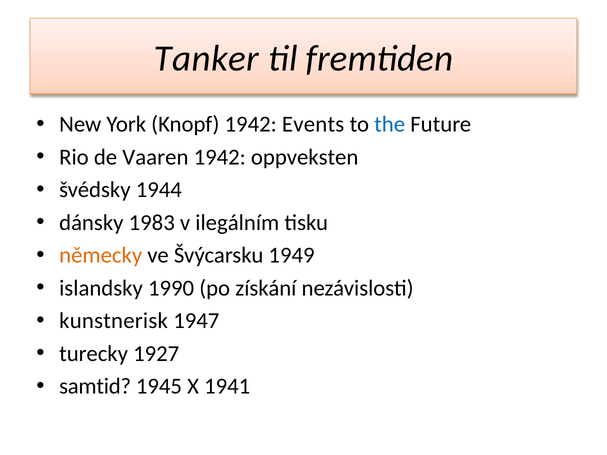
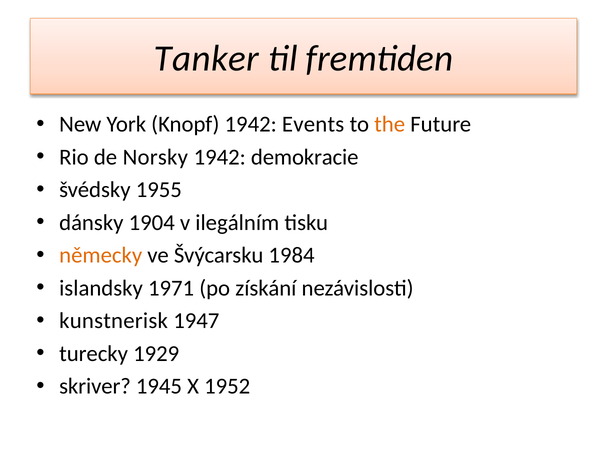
the colour: blue -> orange
Vaaren: Vaaren -> Norsky
oppveksten: oppveksten -> demokracie
1944: 1944 -> 1955
1983: 1983 -> 1904
1949: 1949 -> 1984
1990: 1990 -> 1971
1927: 1927 -> 1929
samtid: samtid -> skriver
1941: 1941 -> 1952
